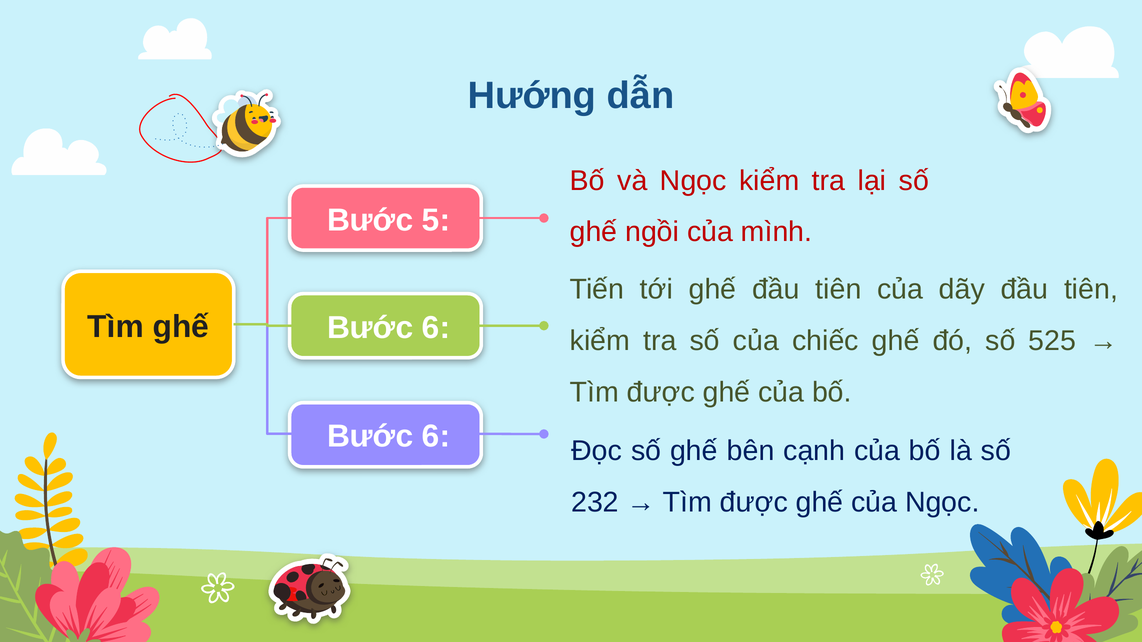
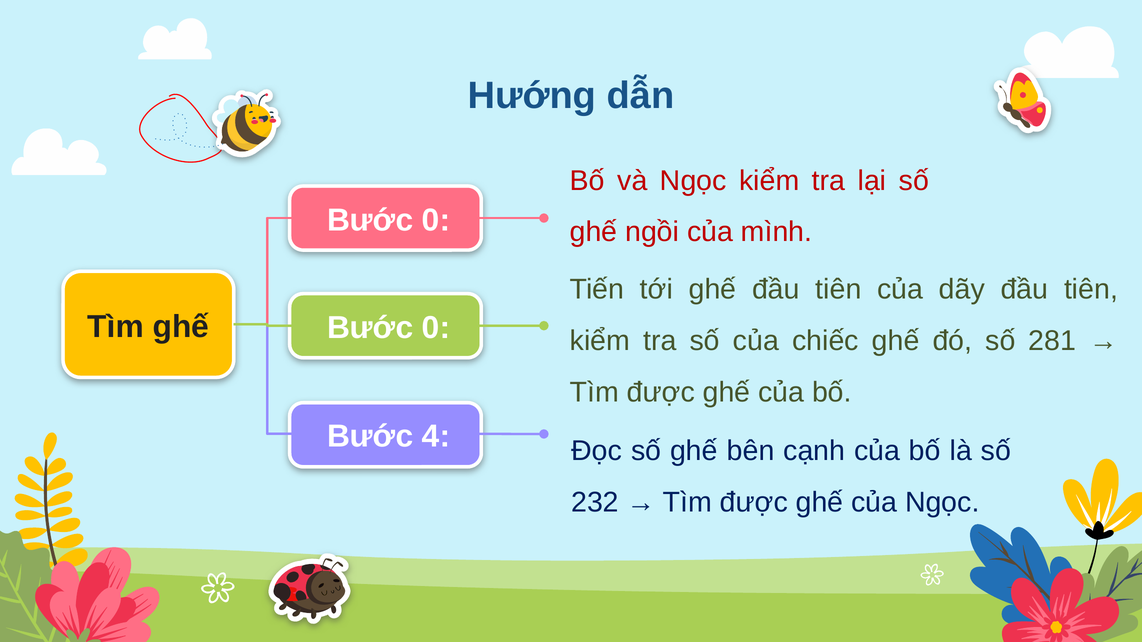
5 at (436, 220): 5 -> 0
6 at (436, 328): 6 -> 0
525: 525 -> 281
6 at (436, 436): 6 -> 4
